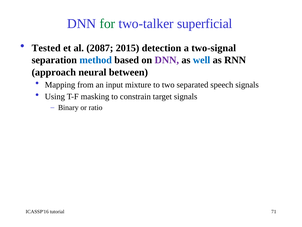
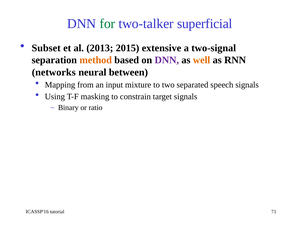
Tested: Tested -> Subset
2087: 2087 -> 2013
detection: detection -> extensive
method colour: blue -> orange
well colour: blue -> orange
approach: approach -> networks
